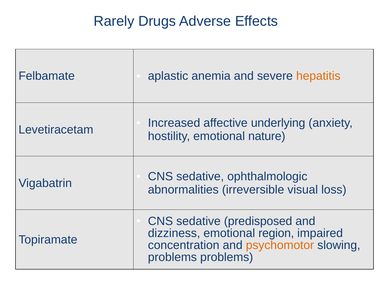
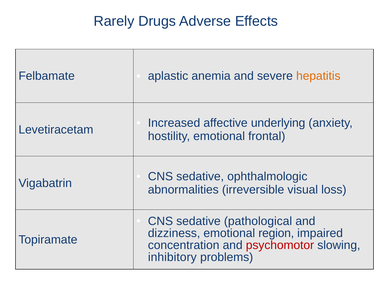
nature: nature -> frontal
predisposed: predisposed -> pathological
psychomotor colour: orange -> red
problems at (172, 257): problems -> inhibitory
